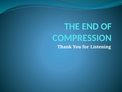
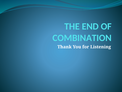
COMPRESSION: COMPRESSION -> COMBINATION
